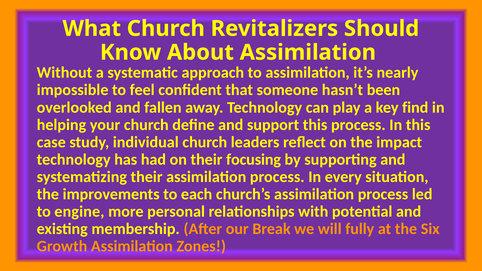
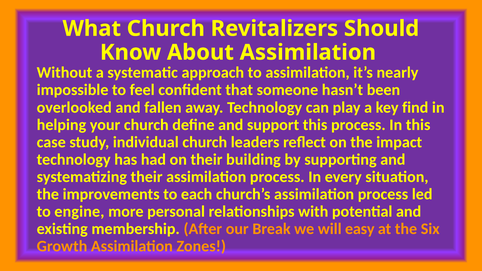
focusing: focusing -> building
fully: fully -> easy
